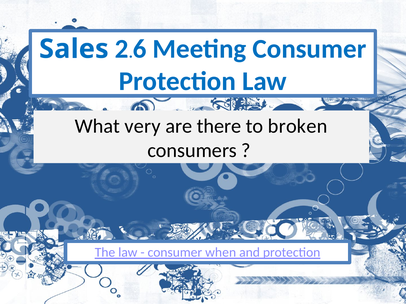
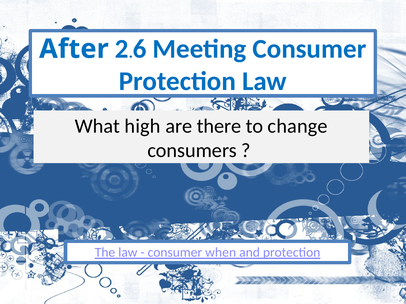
Sales: Sales -> After
very: very -> high
broken: broken -> change
